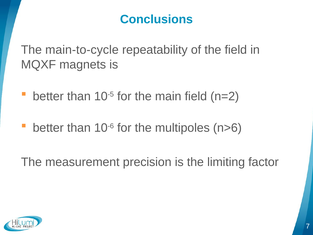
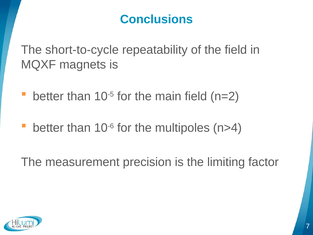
main-to-cycle: main-to-cycle -> short-to-cycle
n>6: n>6 -> n>4
